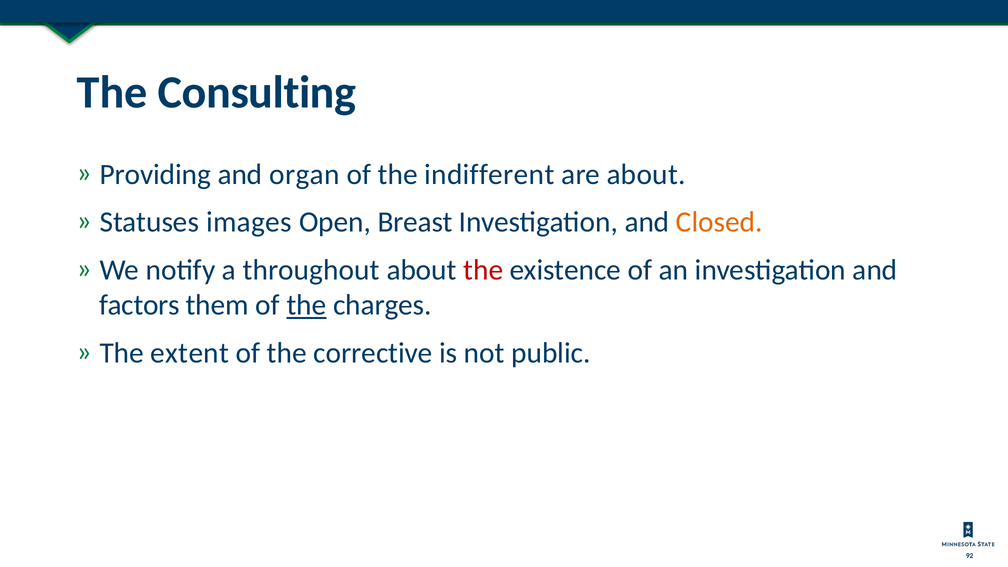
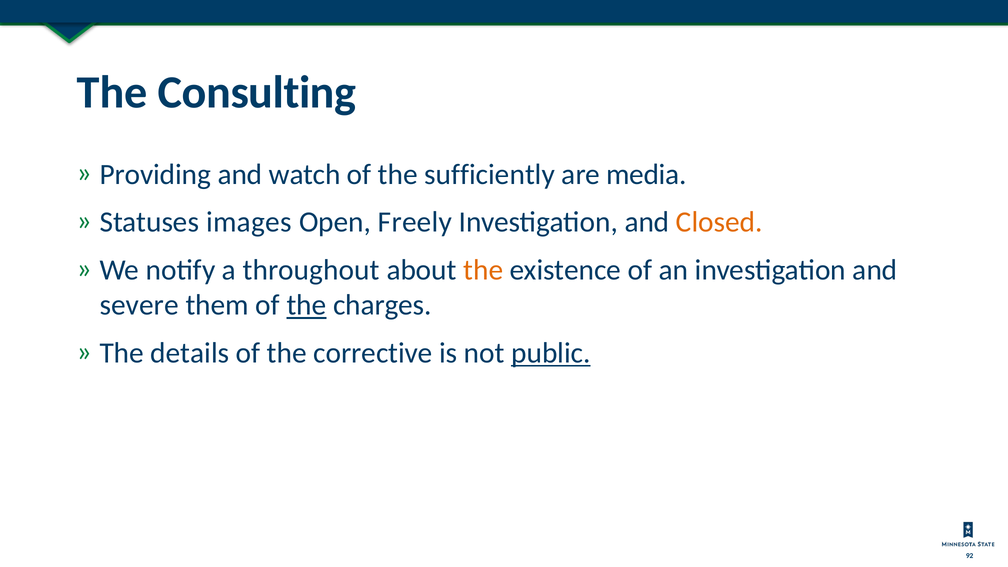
organ: organ -> watch
indifferent: indifferent -> sufficiently
are about: about -> media
Breast: Breast -> Freely
the at (483, 270) colour: red -> orange
factors: factors -> severe
extent: extent -> details
public underline: none -> present
